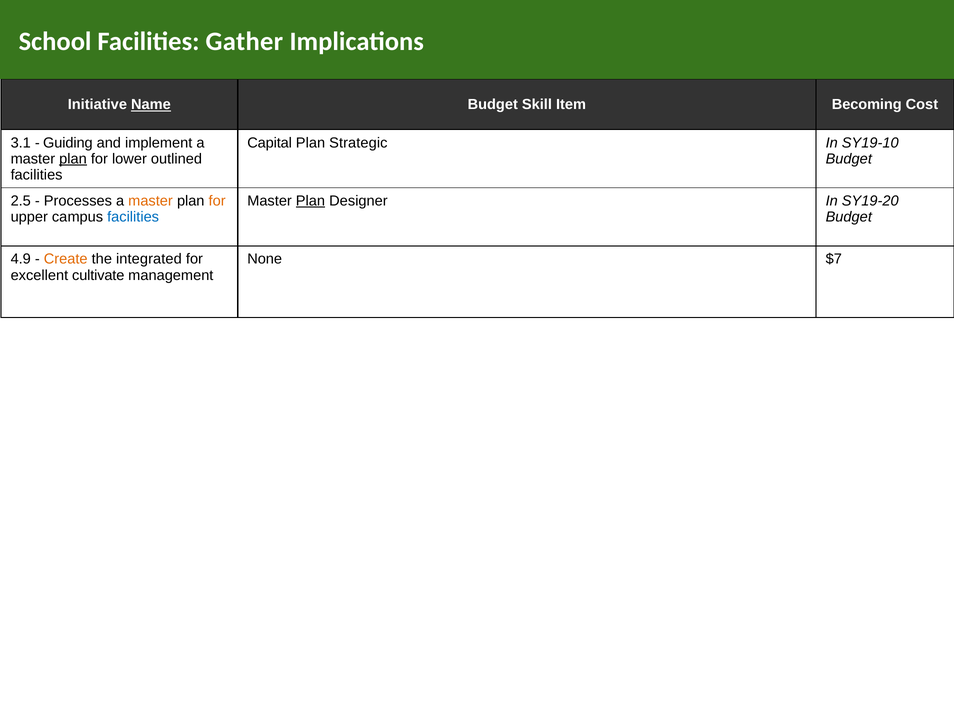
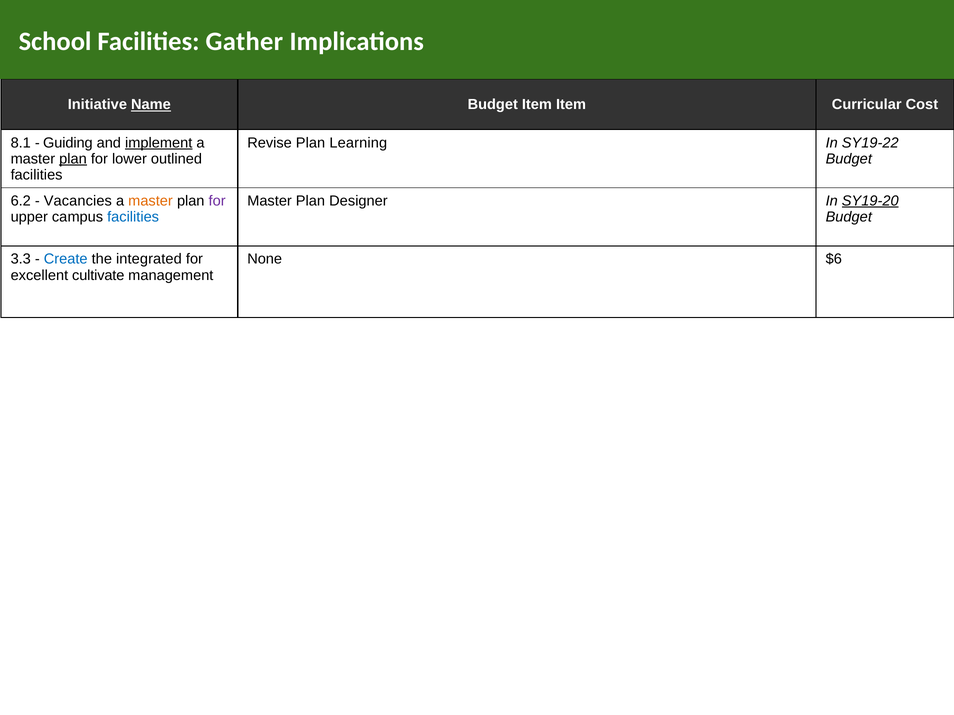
Budget Skill: Skill -> Item
Becoming: Becoming -> Curricular
3.1: 3.1 -> 8.1
implement underline: none -> present
Capital: Capital -> Revise
Strategic: Strategic -> Learning
SY19-10: SY19-10 -> SY19-22
2.5: 2.5 -> 6.2
Processes: Processes -> Vacancies
for at (217, 201) colour: orange -> purple
Plan at (310, 201) underline: present -> none
SY19-20 underline: none -> present
4.9: 4.9 -> 3.3
Create colour: orange -> blue
$7: $7 -> $6
